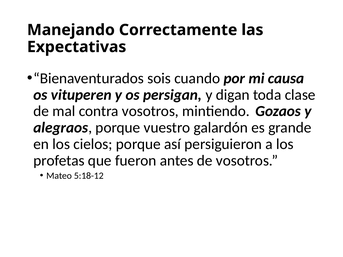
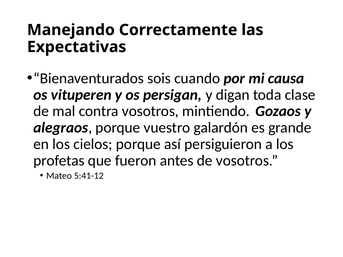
5:18-12: 5:18-12 -> 5:41-12
